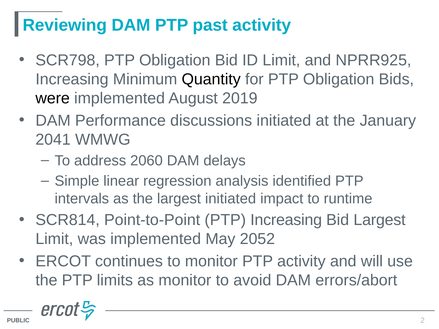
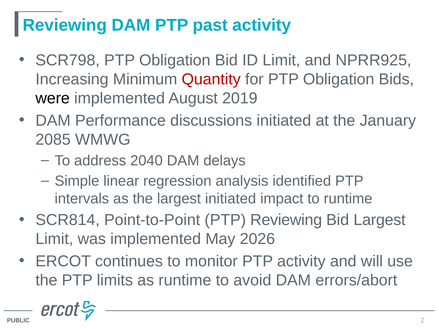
Quantity colour: black -> red
2041: 2041 -> 2085
2060: 2060 -> 2040
PTP Increasing: Increasing -> Reviewing
2052: 2052 -> 2026
as monitor: monitor -> runtime
